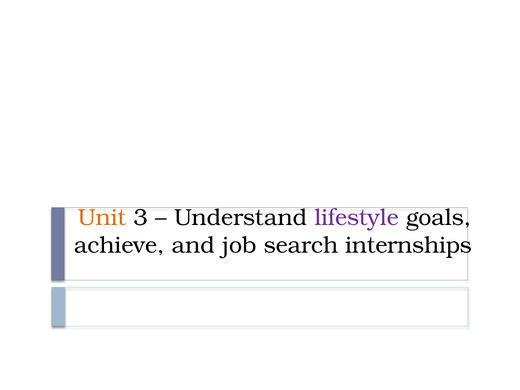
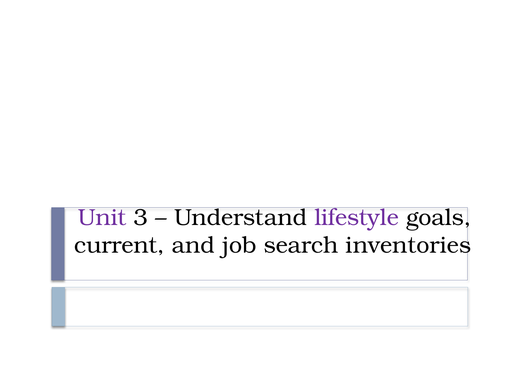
Unit colour: orange -> purple
achieve: achieve -> current
internships: internships -> inventories
